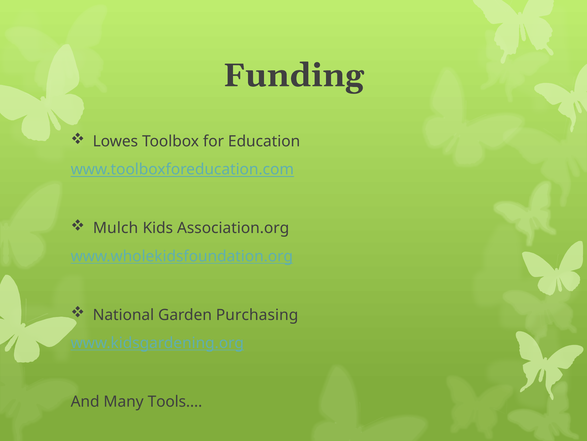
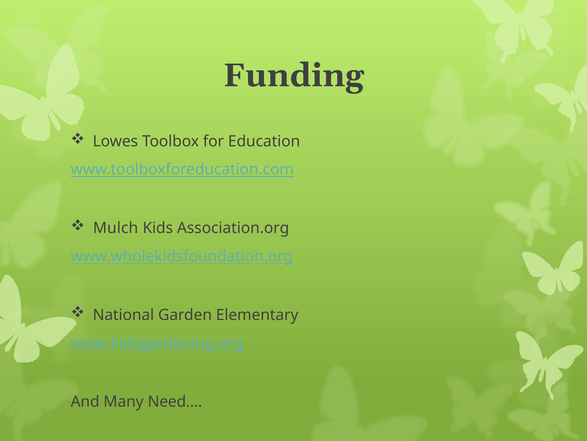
Purchasing: Purchasing -> Elementary
Tools…: Tools… -> Need…
